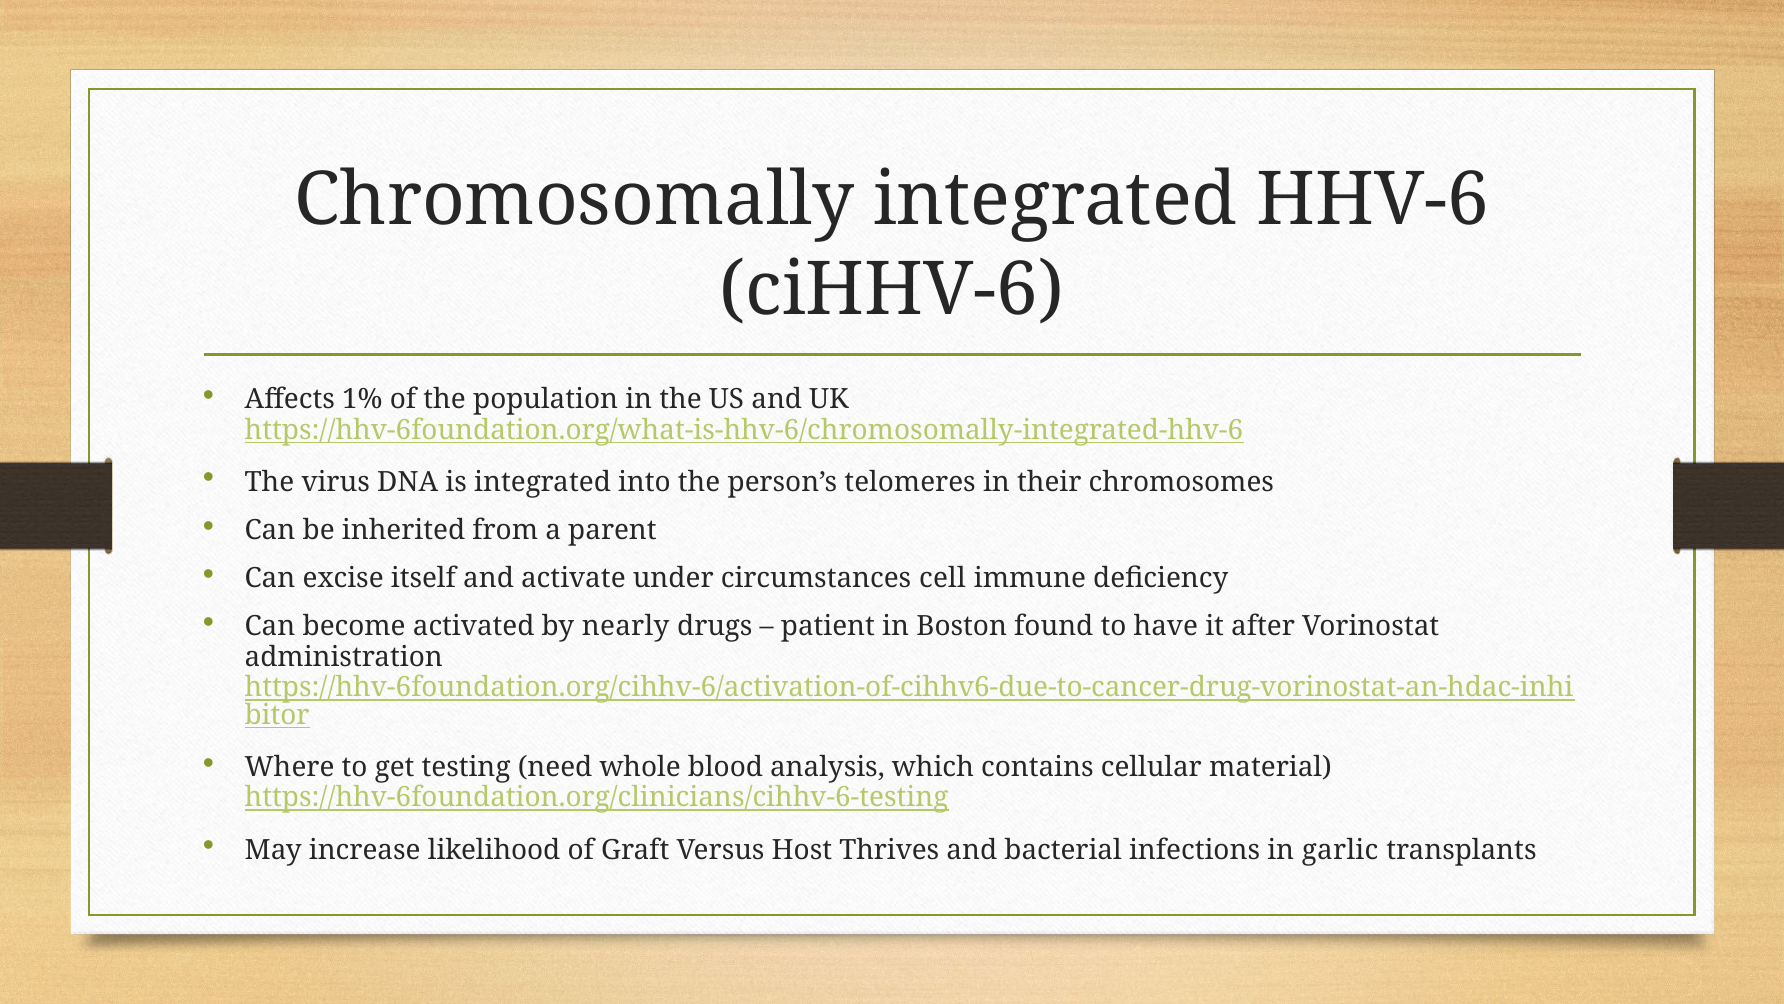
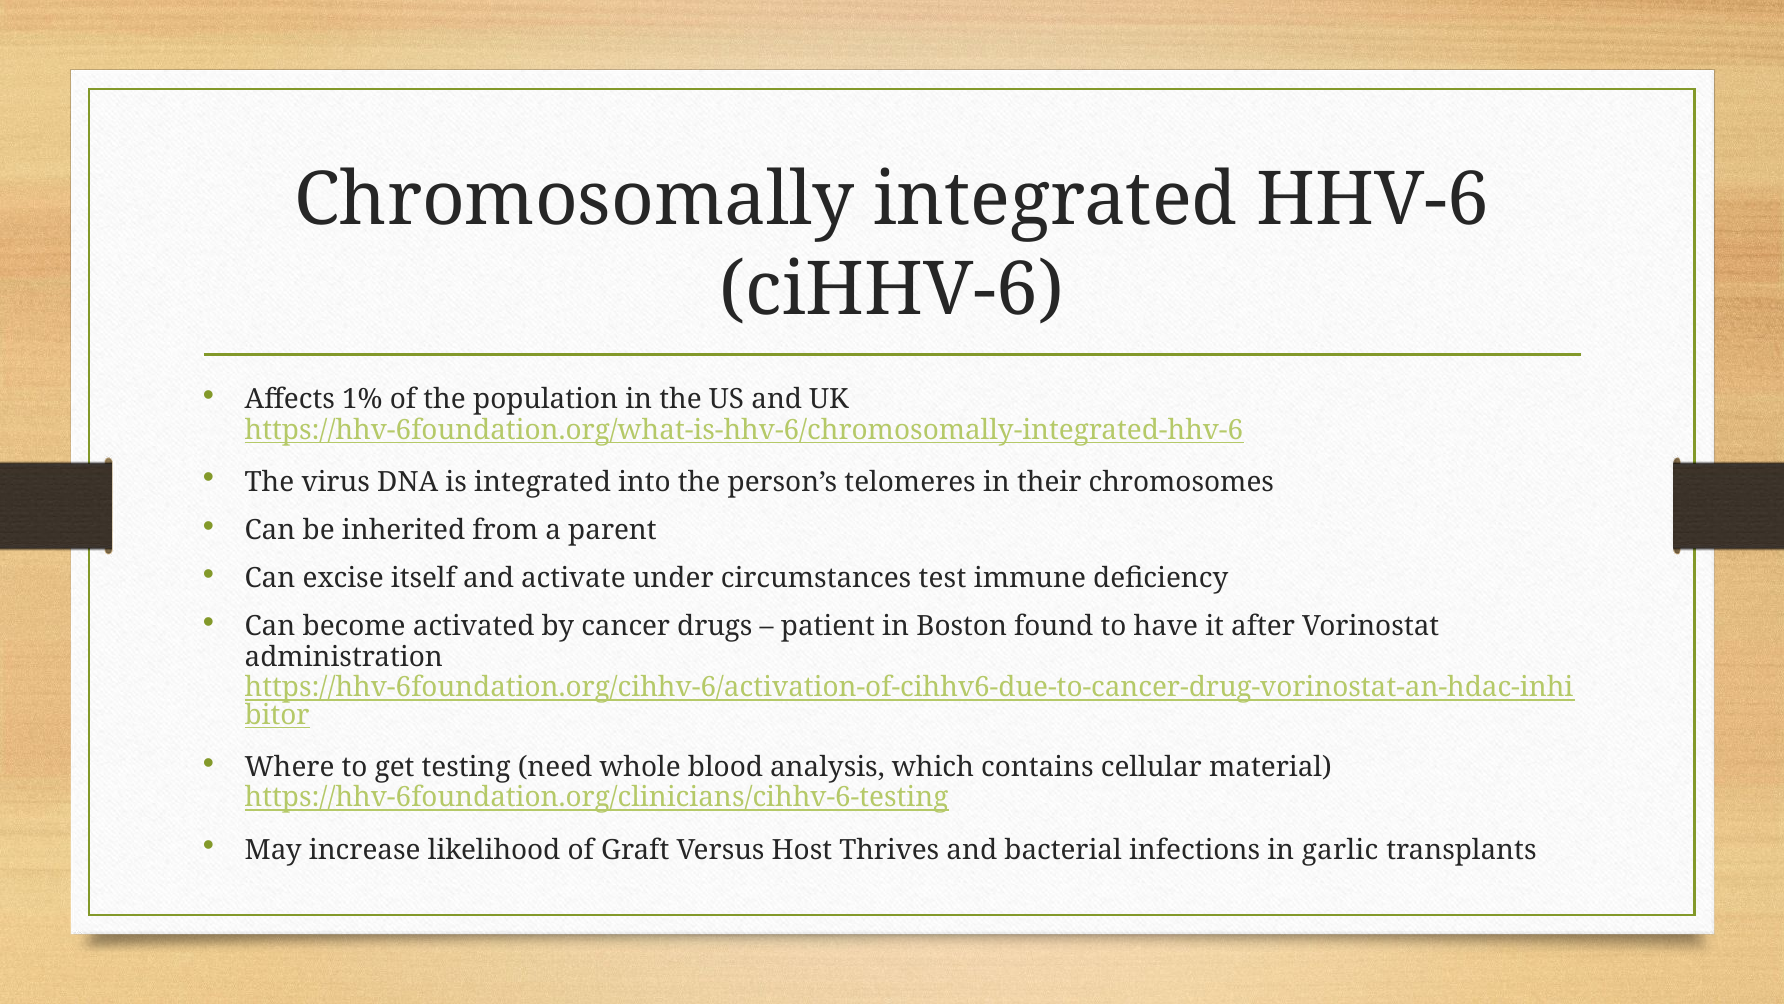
cell: cell -> test
nearly: nearly -> cancer
